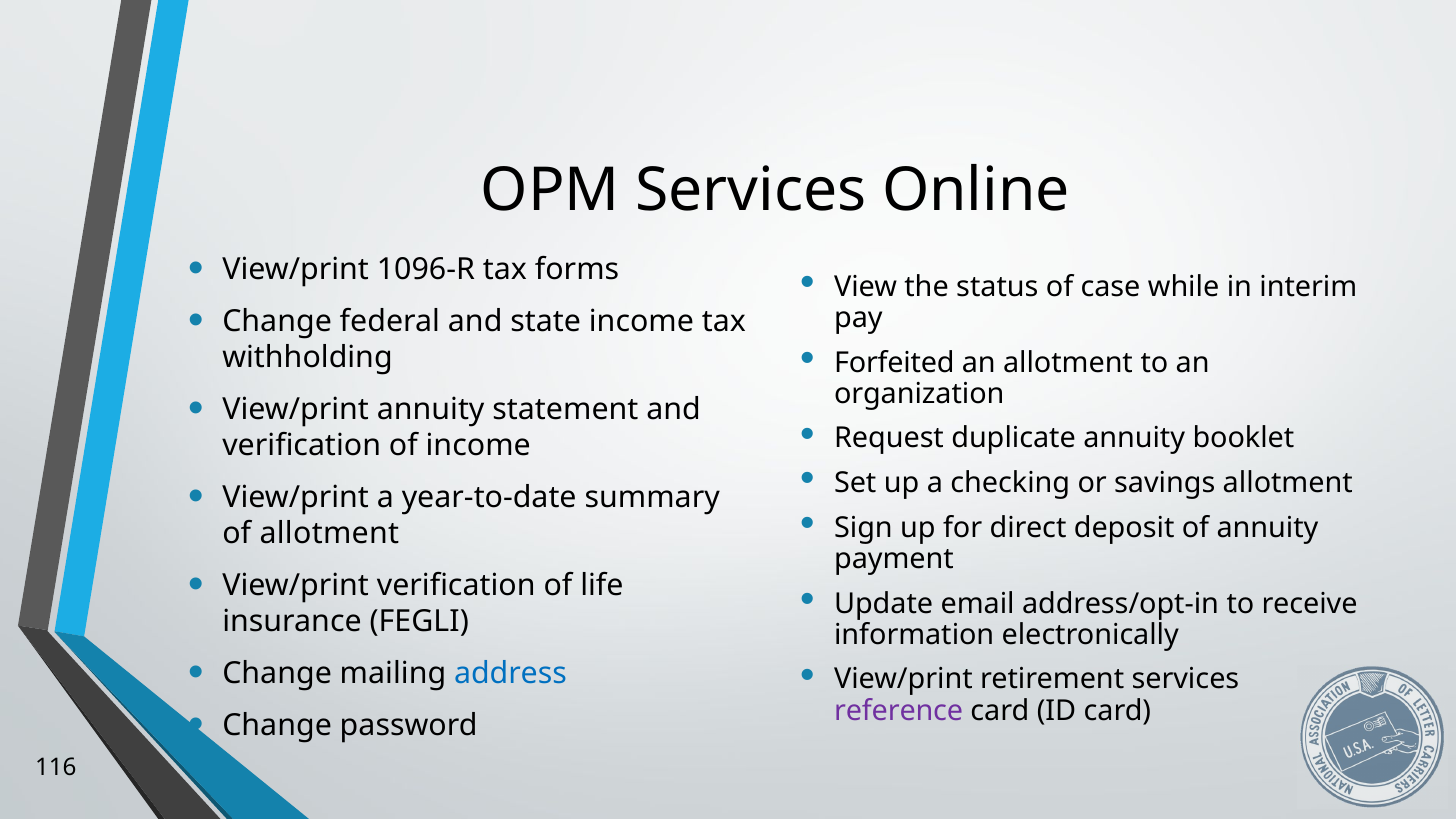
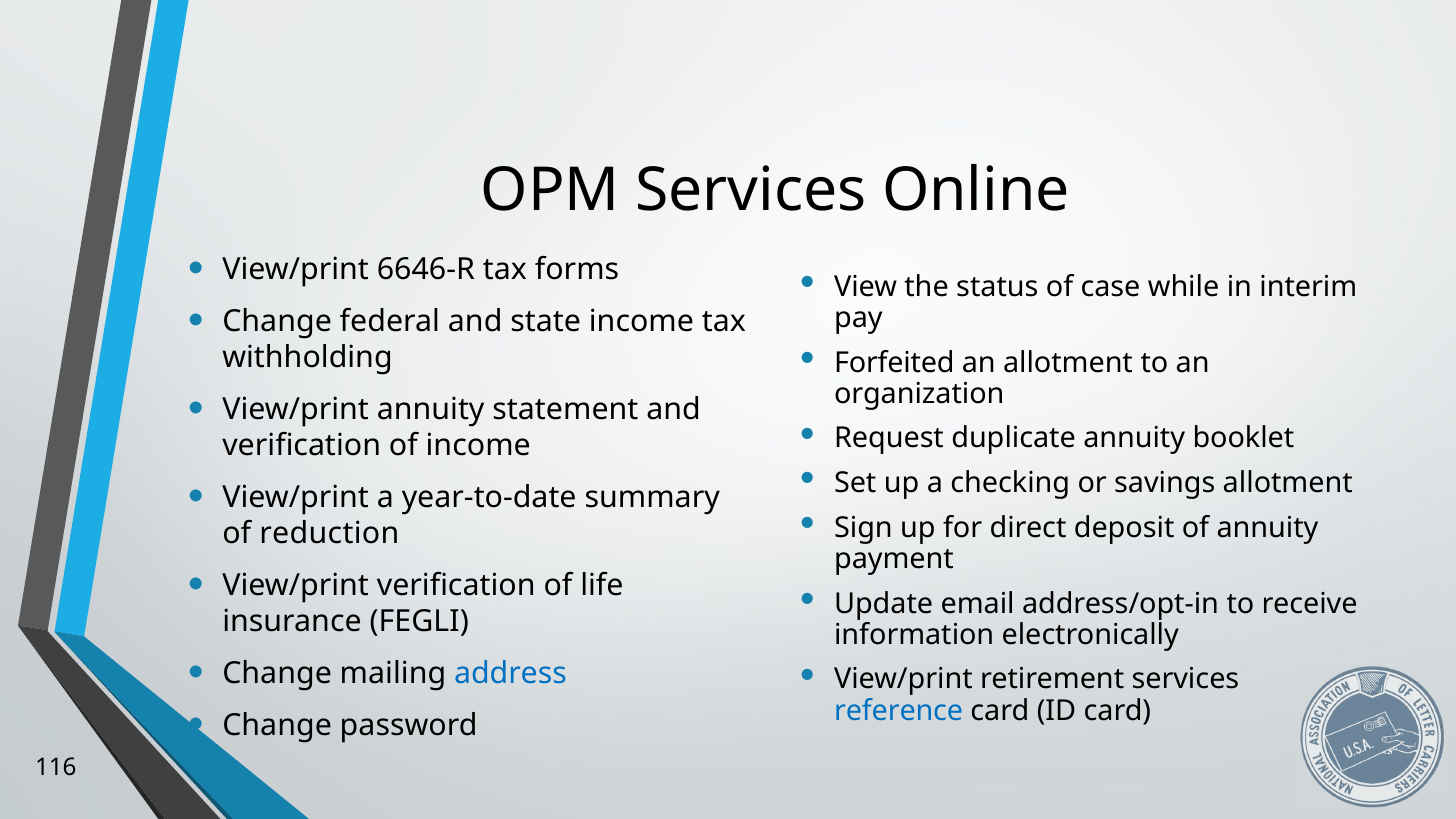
1096-R: 1096-R -> 6646-R
of allotment: allotment -> reduction
reference colour: purple -> blue
